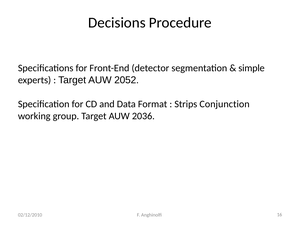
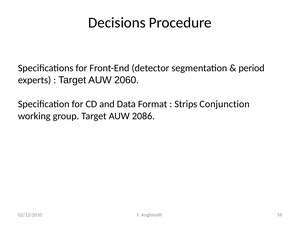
simple: simple -> period
2052: 2052 -> 2060
2036: 2036 -> 2086
